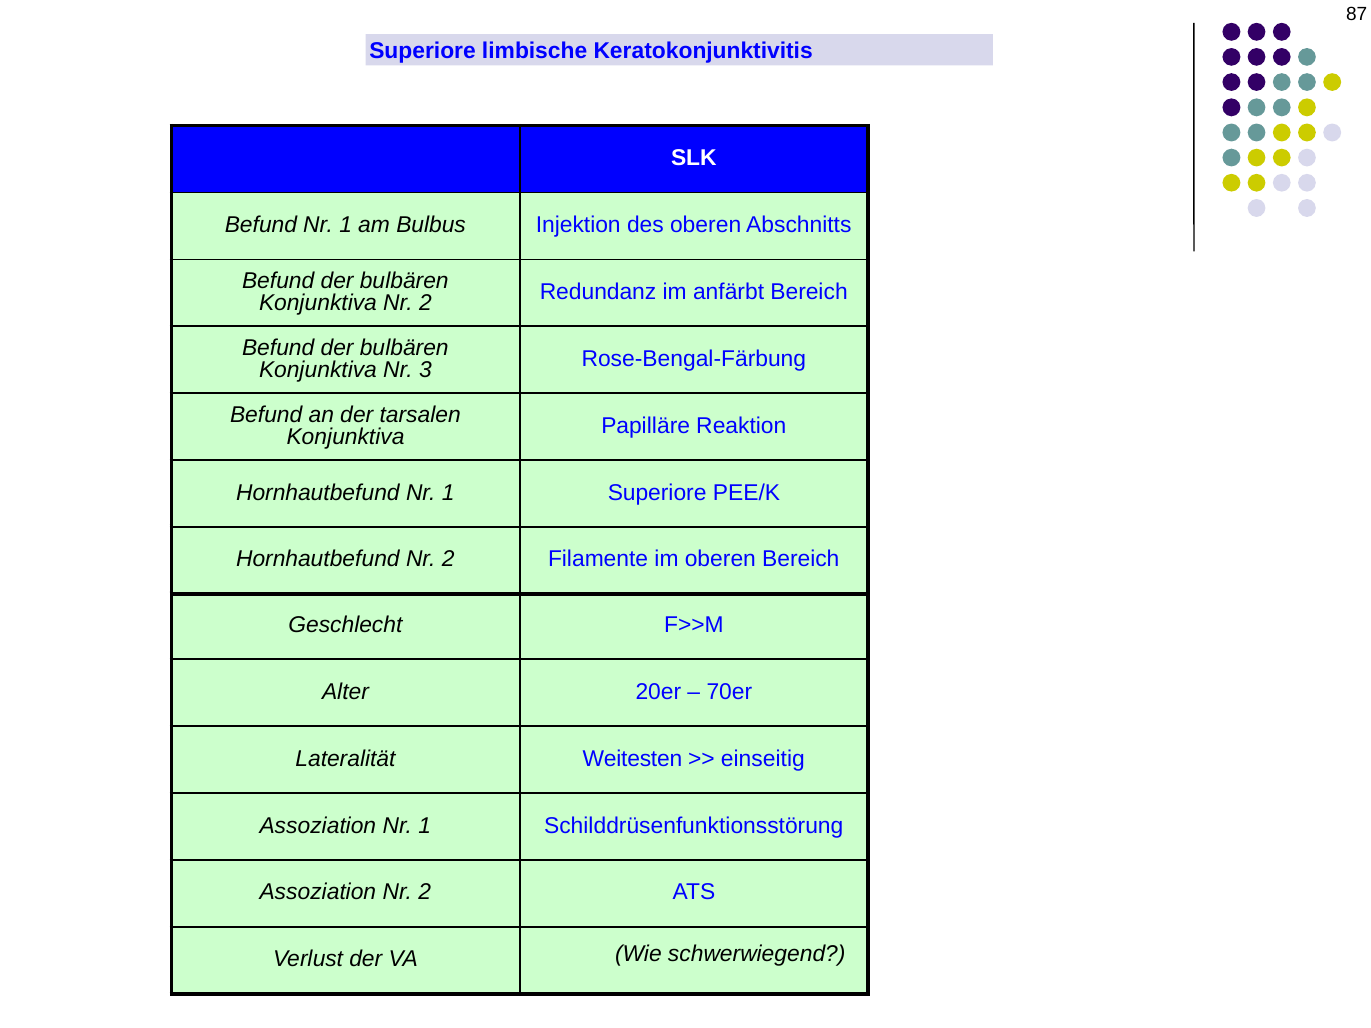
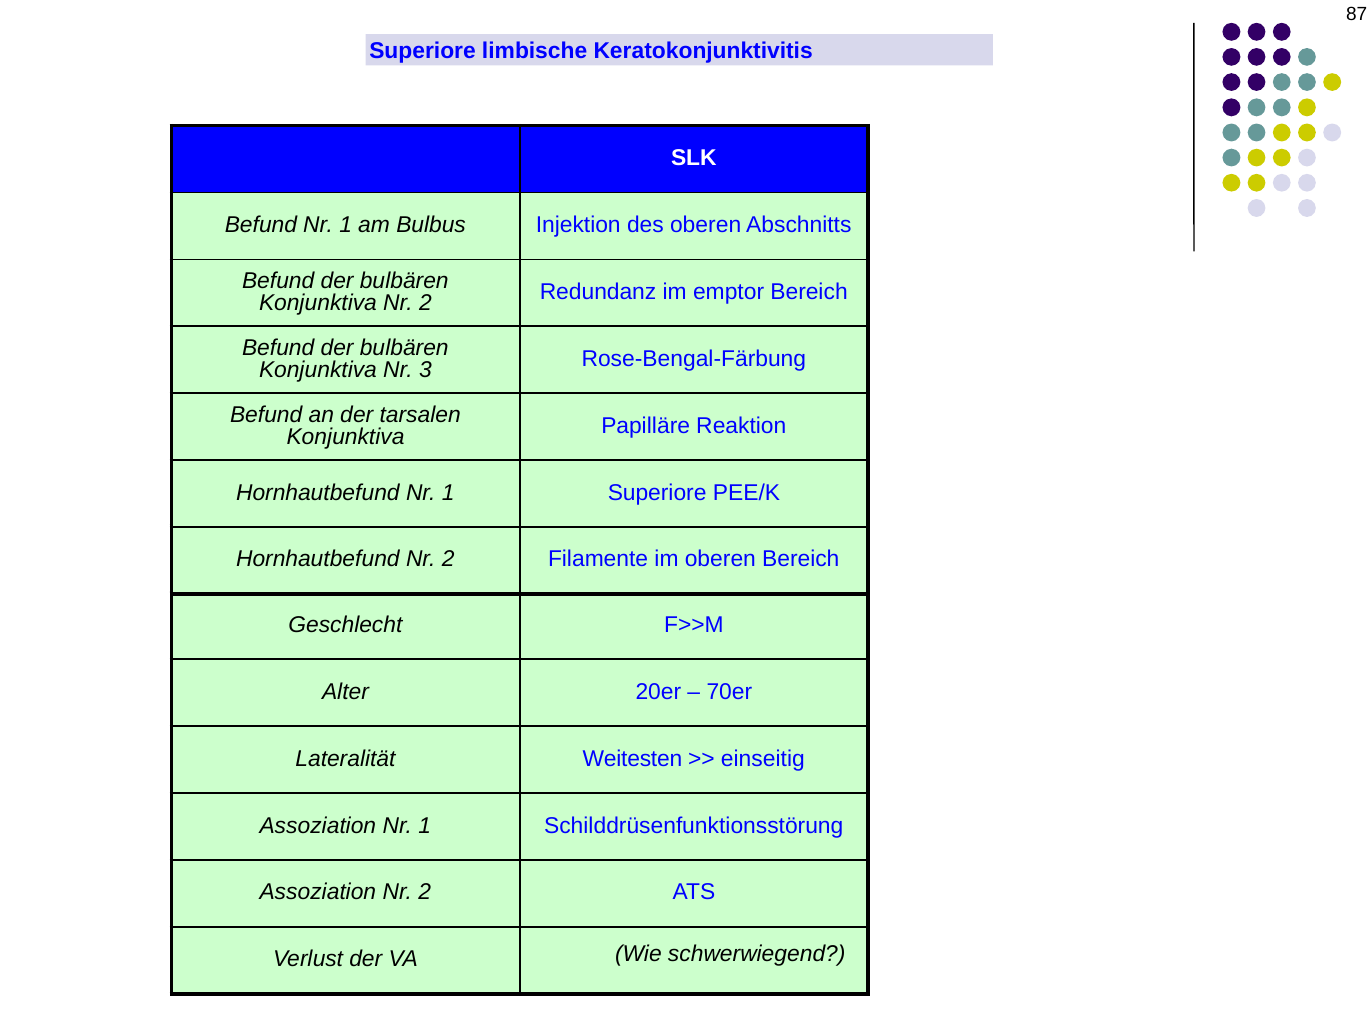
anfärbt: anfärbt -> emptor
